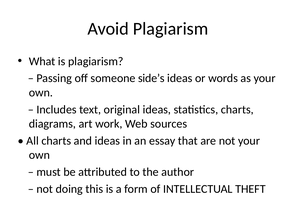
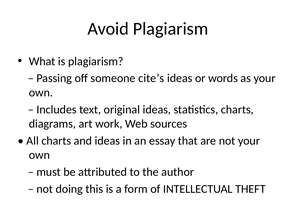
side’s: side’s -> cite’s
